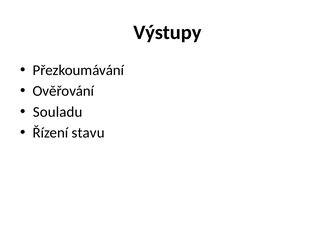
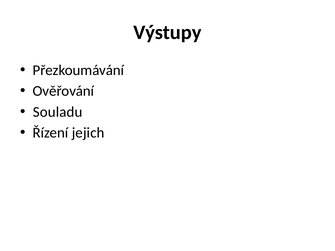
stavu: stavu -> jejich
